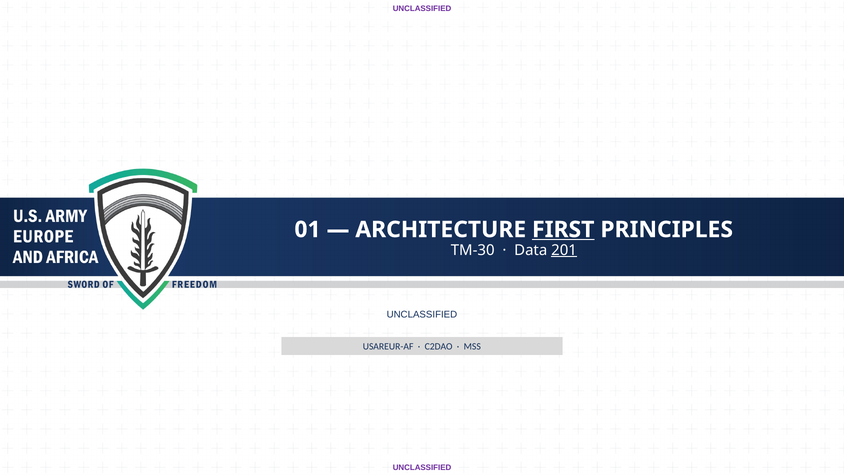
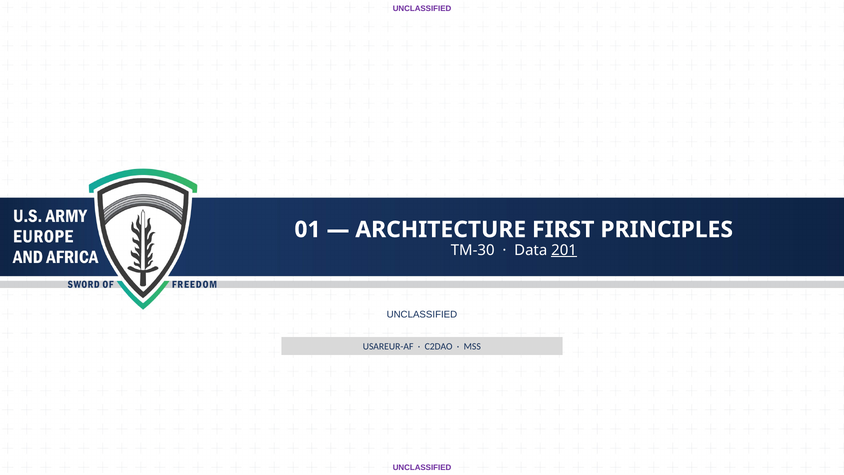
FIRST underline: present -> none
